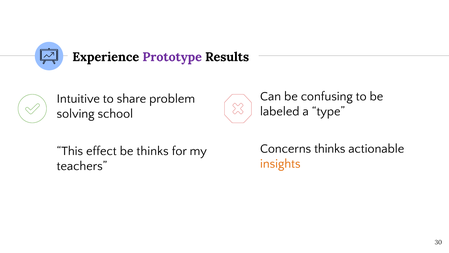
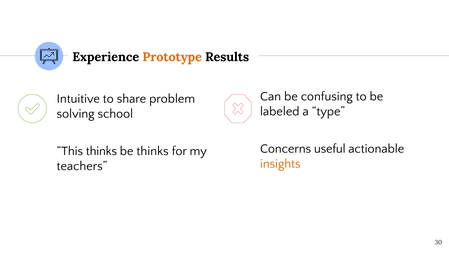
Prototype colour: purple -> orange
Concerns thinks: thinks -> useful
This effect: effect -> thinks
